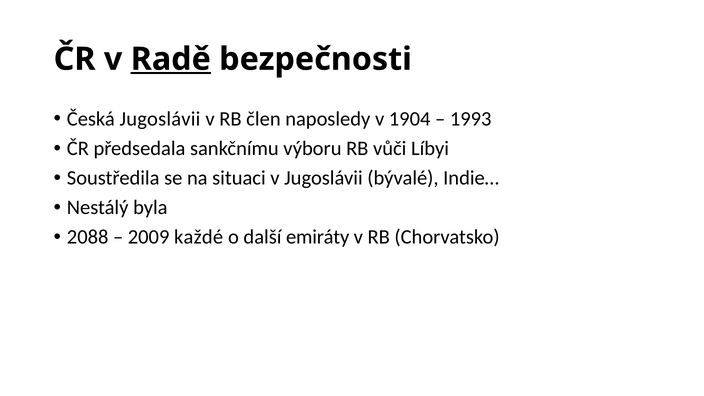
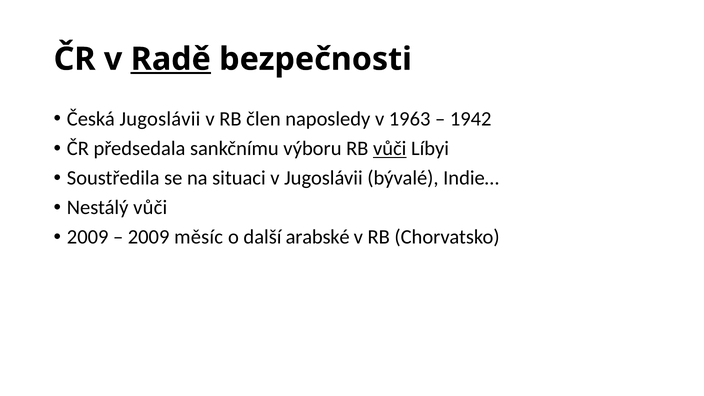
1904: 1904 -> 1963
1993: 1993 -> 1942
vůči at (390, 149) underline: none -> present
Nestálý byla: byla -> vůči
2088 at (88, 237): 2088 -> 2009
každé: každé -> měsíc
emiráty: emiráty -> arabské
